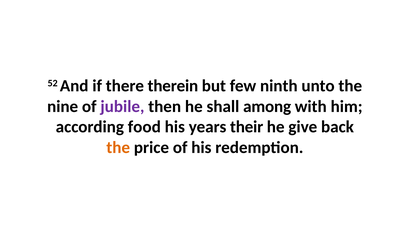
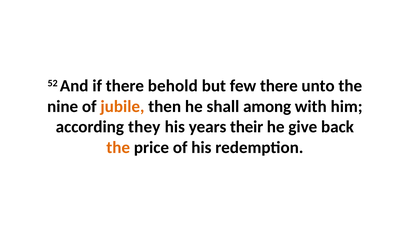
therein: therein -> behold
few ninth: ninth -> there
jubile colour: purple -> orange
food: food -> they
